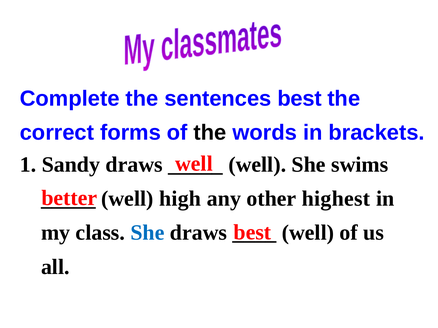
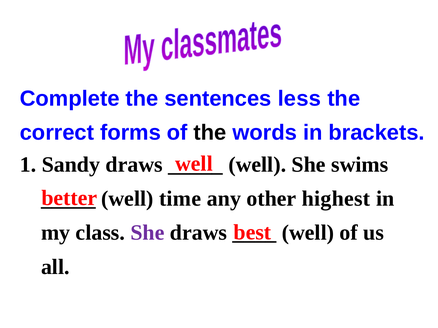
sentences best: best -> less
high: high -> time
She at (147, 233) colour: blue -> purple
